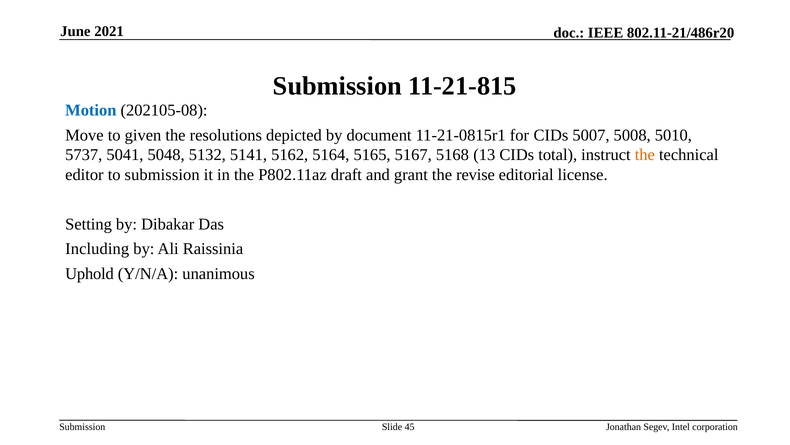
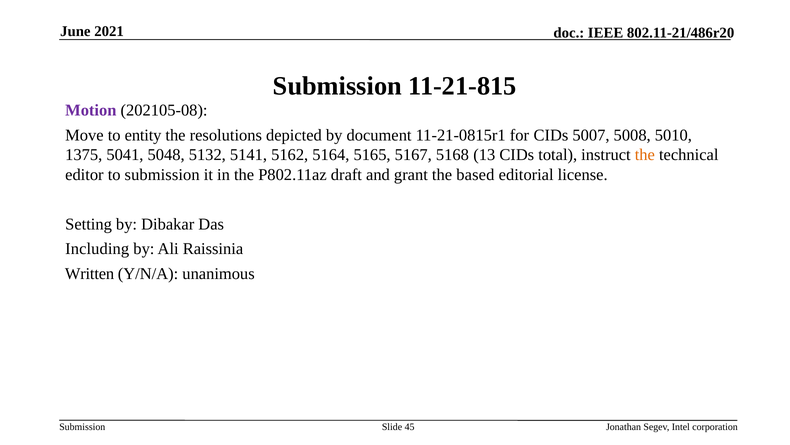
Motion colour: blue -> purple
given: given -> entity
5737: 5737 -> 1375
revise: revise -> based
Uphold: Uphold -> Written
